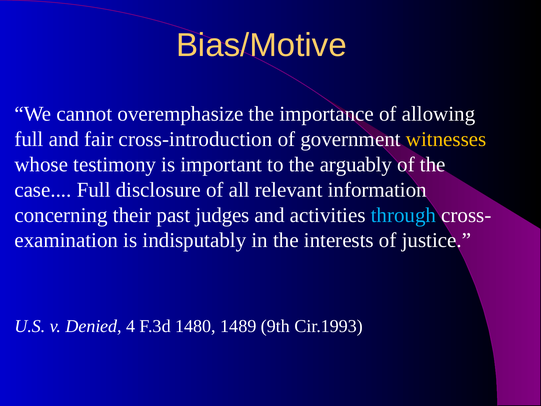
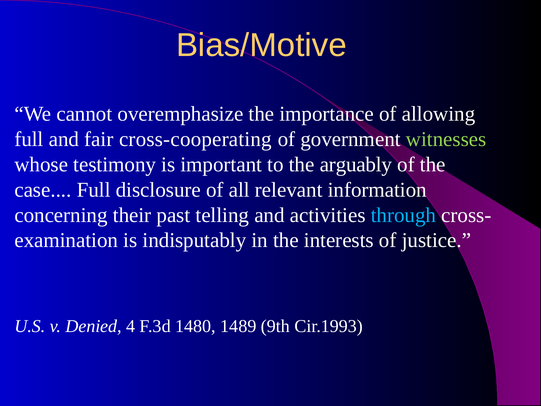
cross-introduction: cross-introduction -> cross-cooperating
witnesses colour: yellow -> light green
judges: judges -> telling
